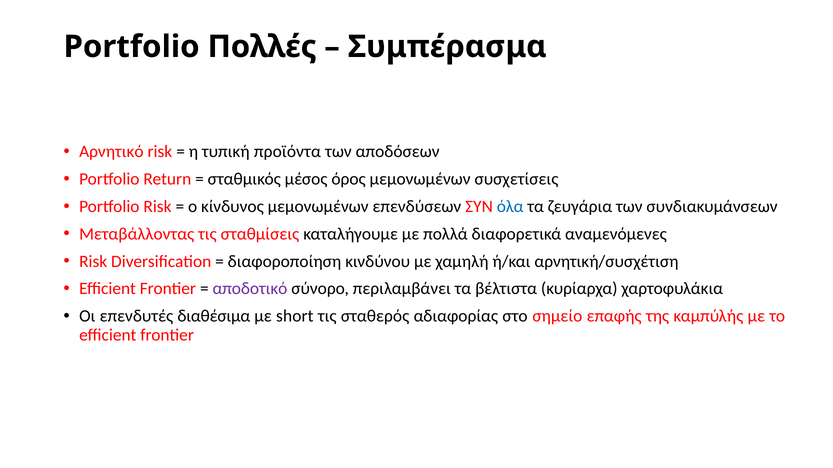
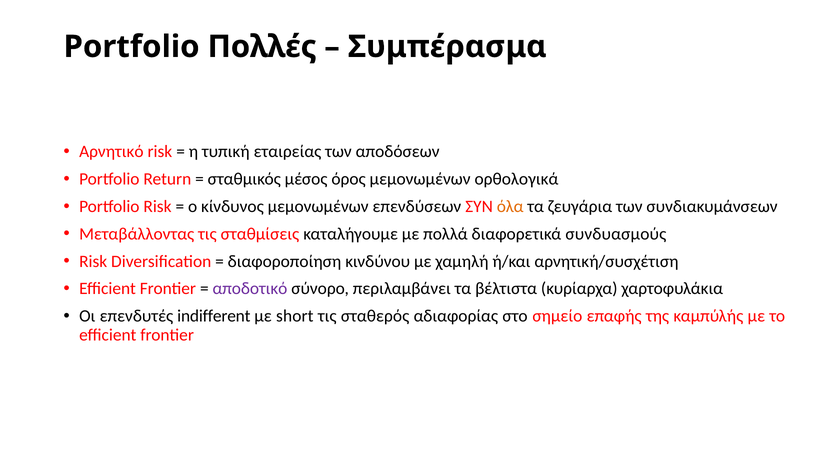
προϊόντα: προϊόντα -> εταιρείας
συσχετίσεις: συσχετίσεις -> ορθολογικά
όλα colour: blue -> orange
αναμενόμενες: αναμενόμενες -> συνδυασμούς
διαθέσιμα: διαθέσιμα -> indifferent
